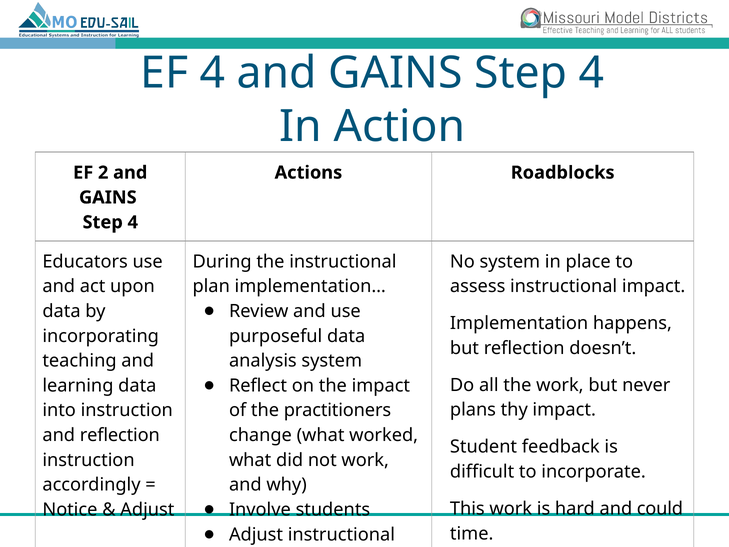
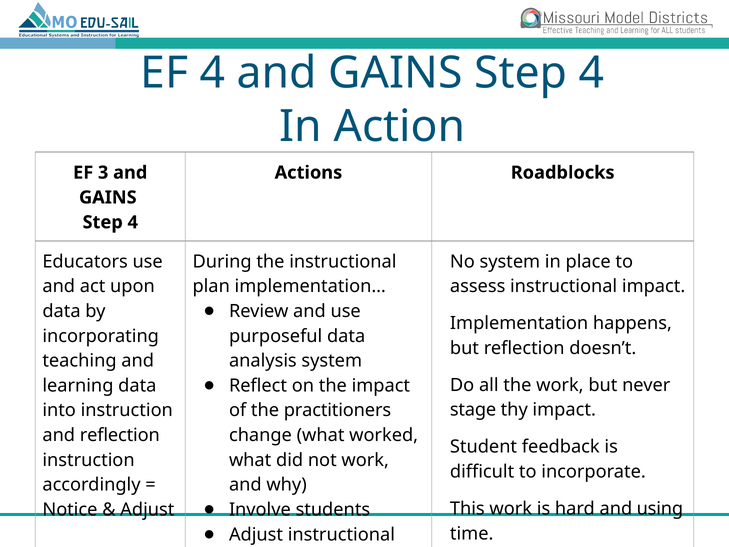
2: 2 -> 3
plans: plans -> stage
could: could -> using
